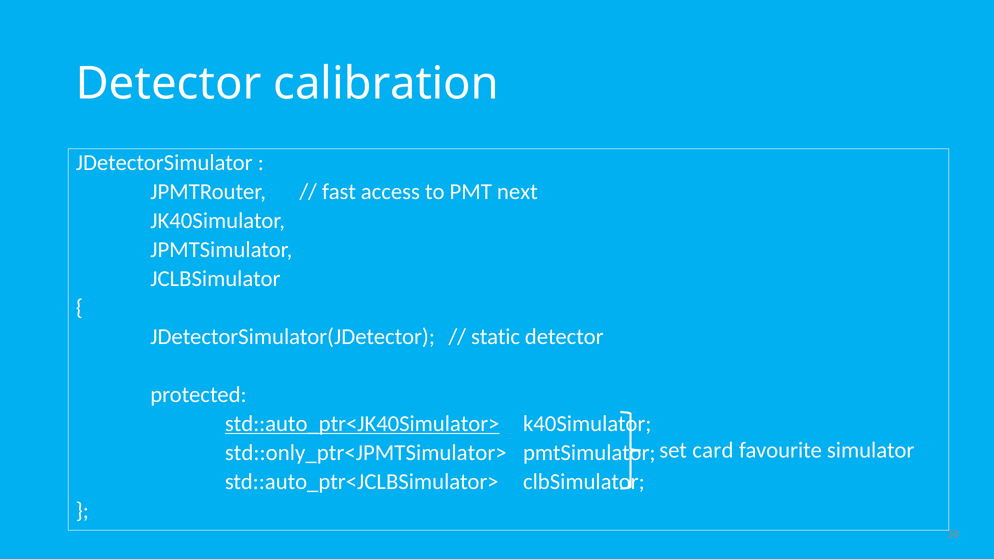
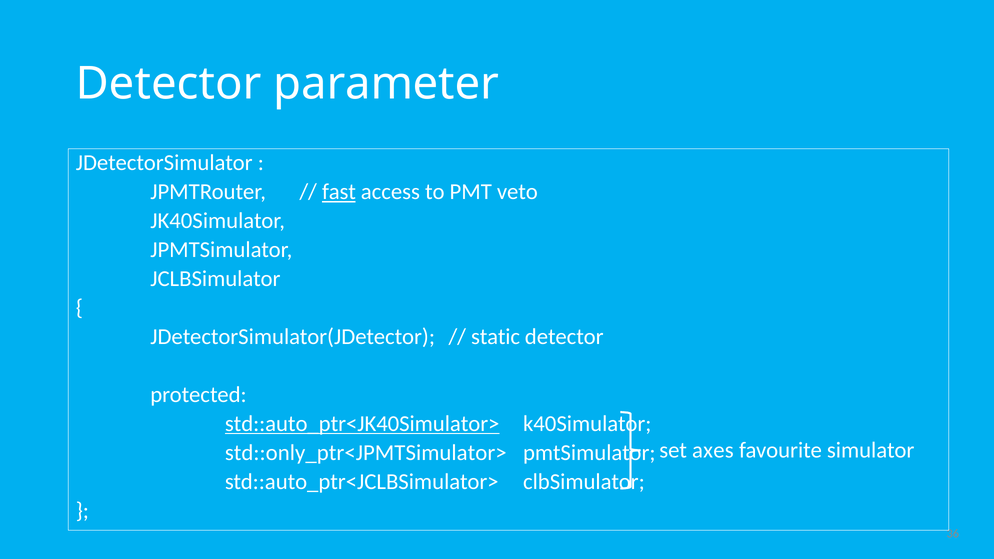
calibration: calibration -> parameter
fast underline: none -> present
next: next -> veto
card: card -> axes
